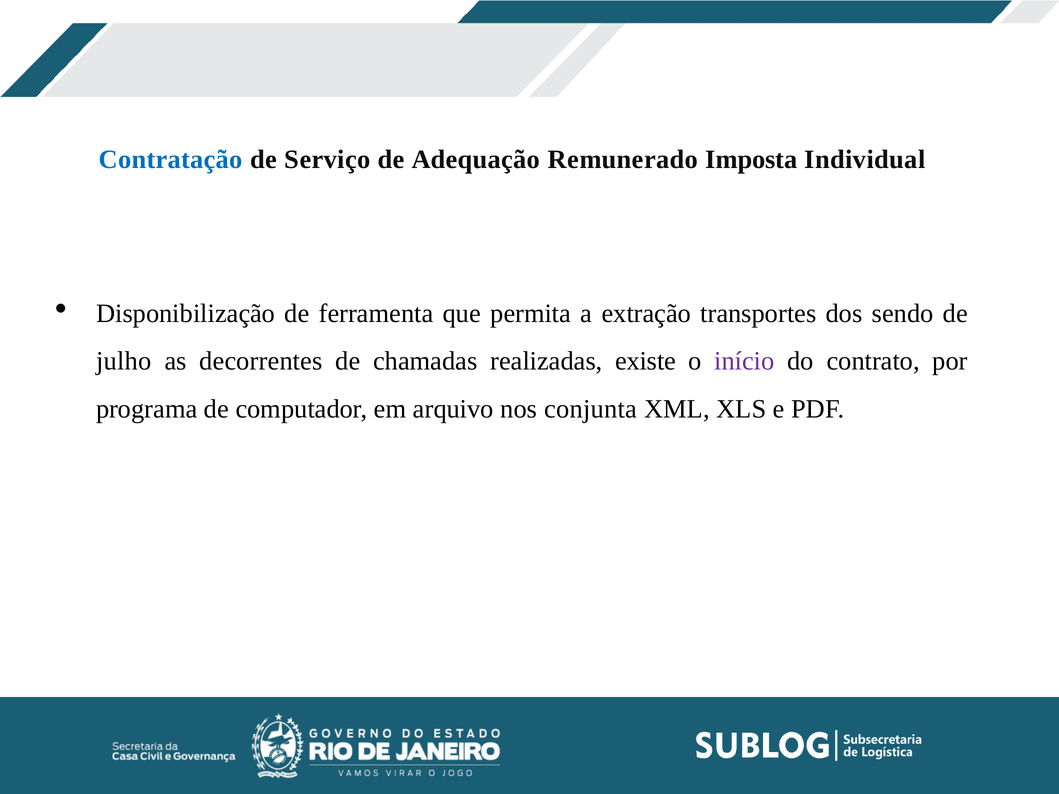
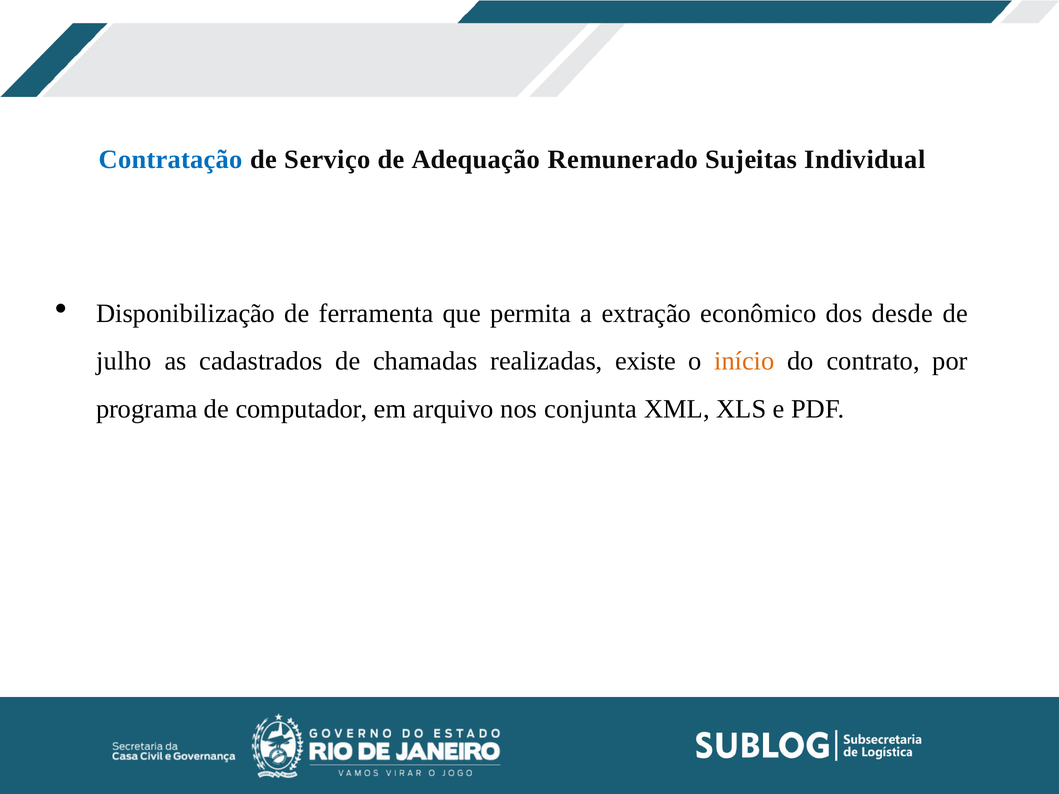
Imposta: Imposta -> Sujeitas
transportes: transportes -> econômico
sendo: sendo -> desde
decorrentes: decorrentes -> cadastrados
início colour: purple -> orange
